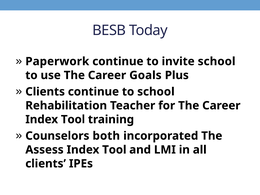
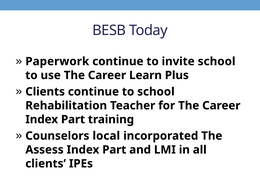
Goals: Goals -> Learn
Tool at (73, 119): Tool -> Part
both: both -> local
Tool at (114, 150): Tool -> Part
